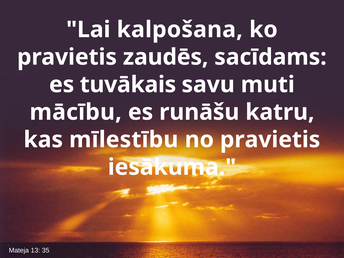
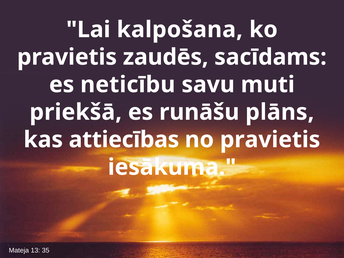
tuvākais: tuvākais -> neticību
mācību: mācību -> priekšā
katru: katru -> plāns
mīlestību: mīlestību -> attiecības
